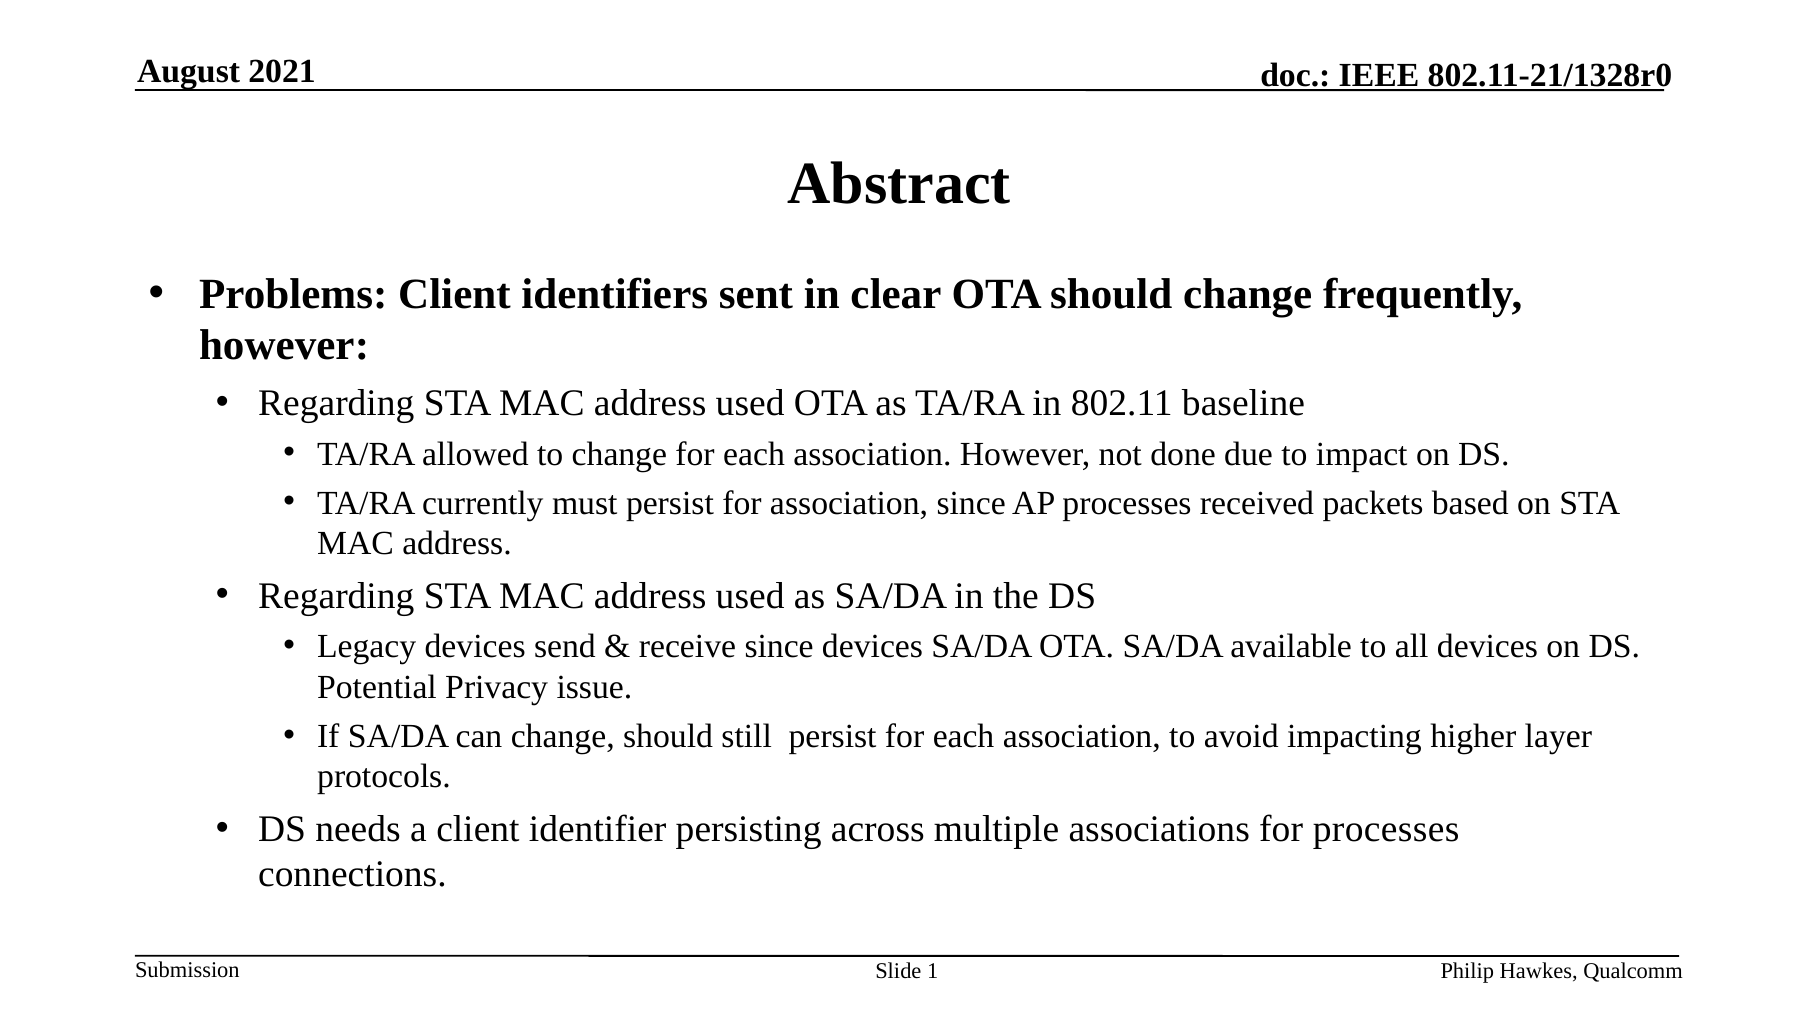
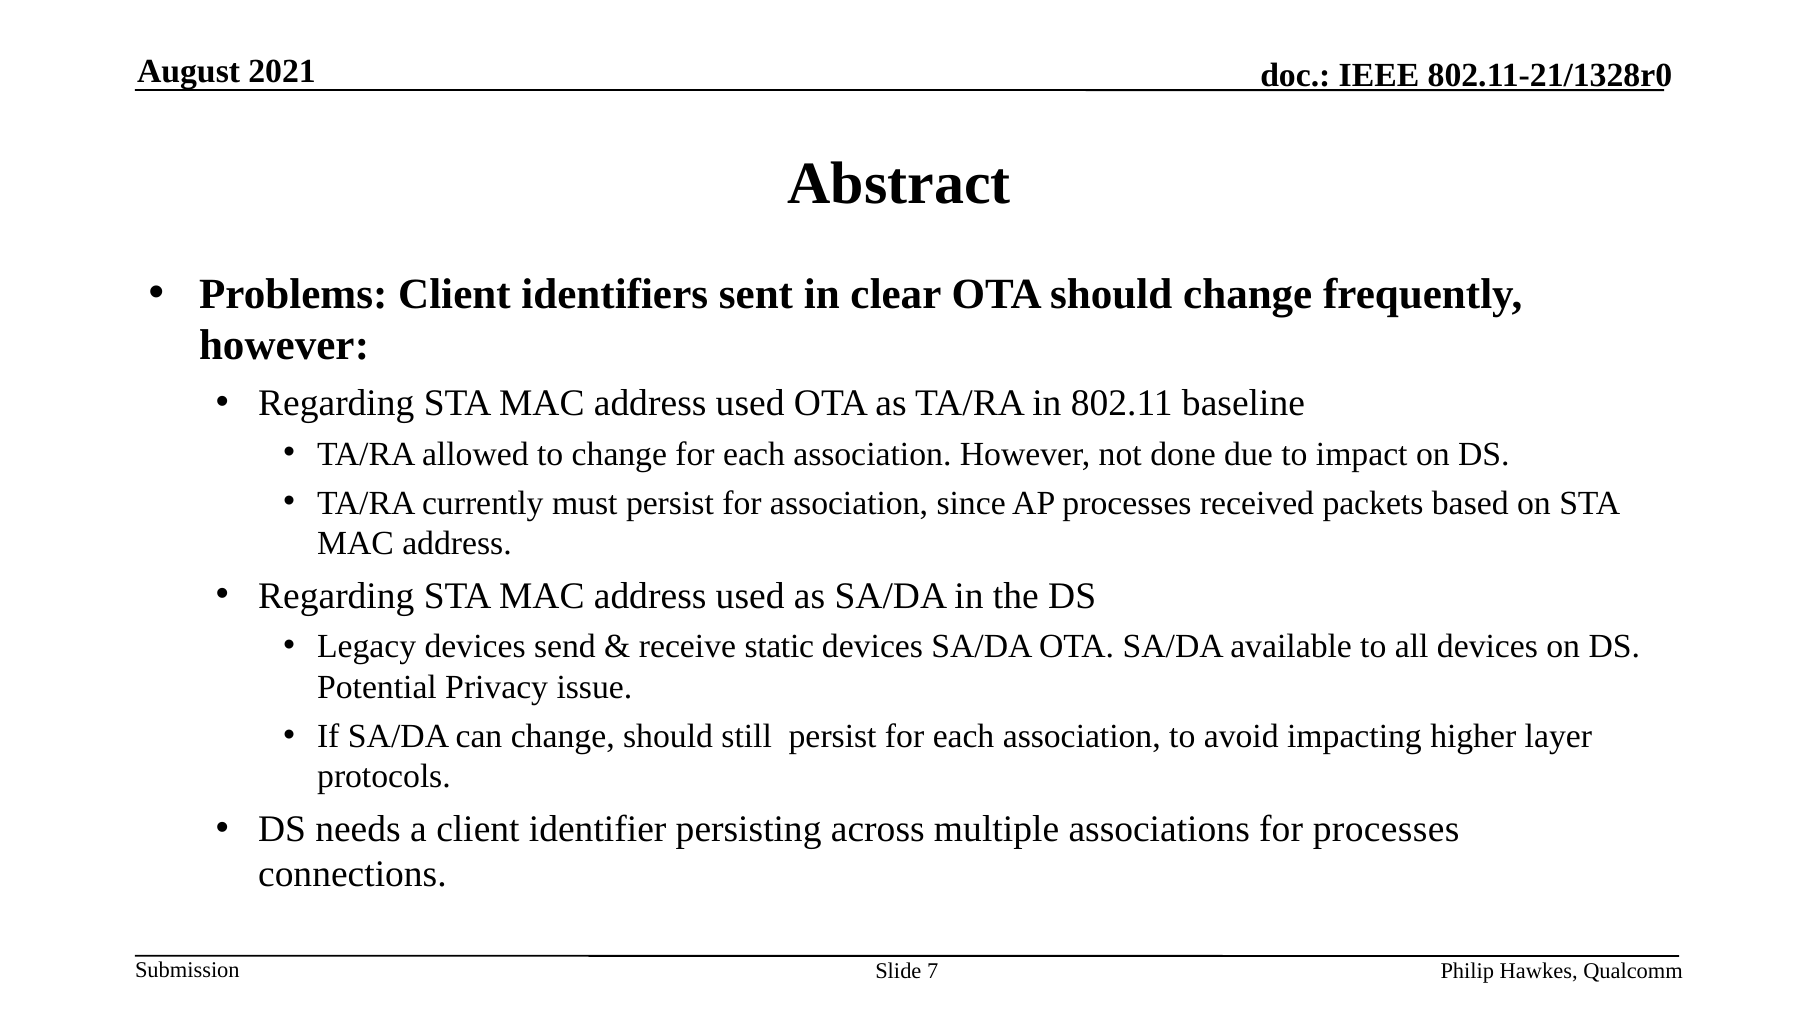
receive since: since -> static
1: 1 -> 7
